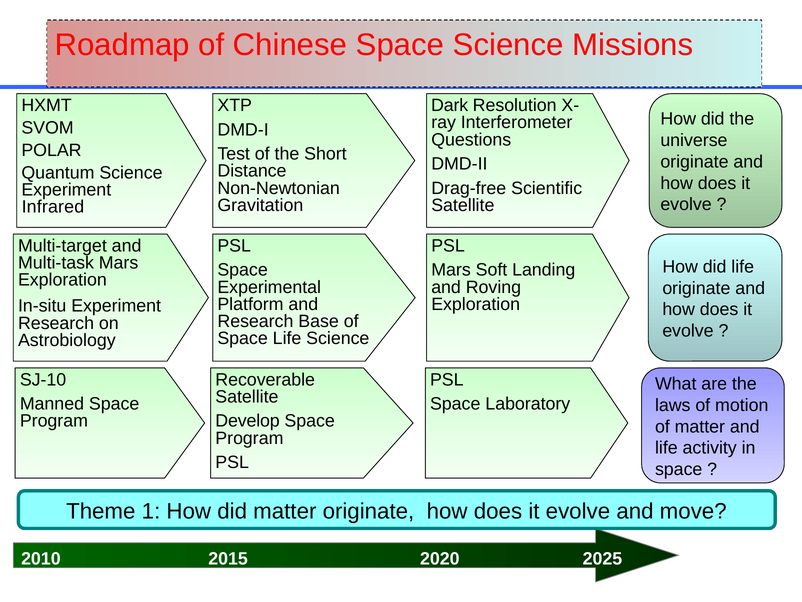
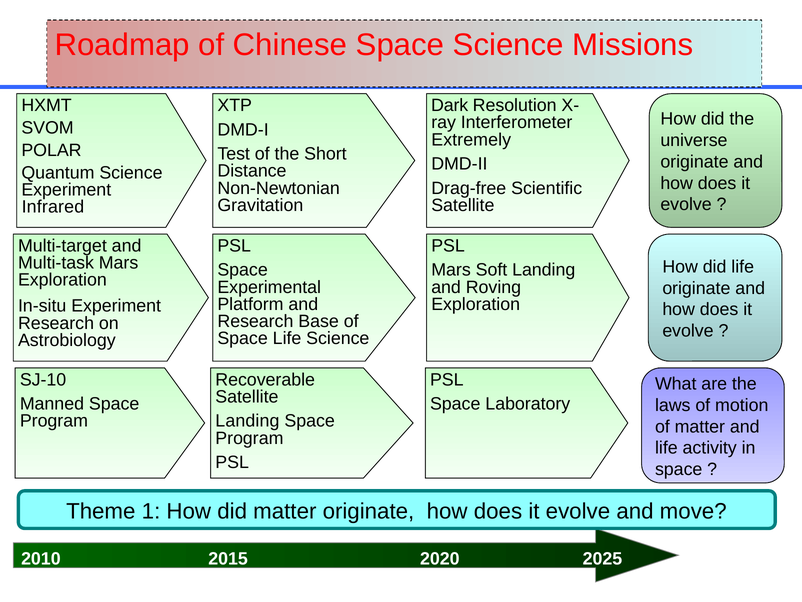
Questions: Questions -> Extremely
Develop at (248, 421): Develop -> Landing
